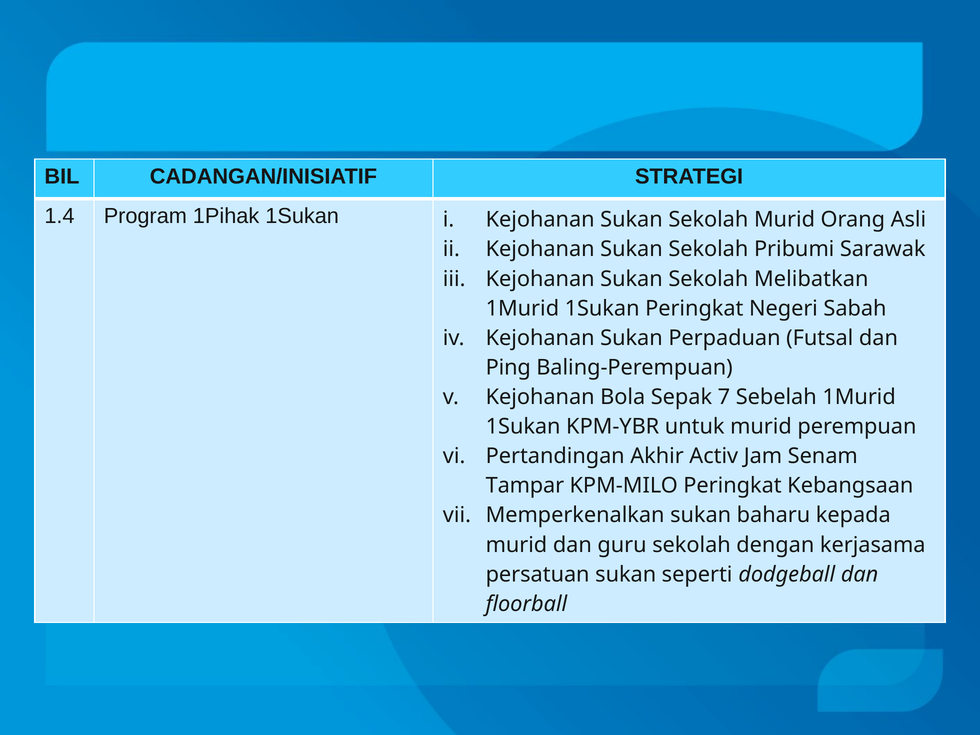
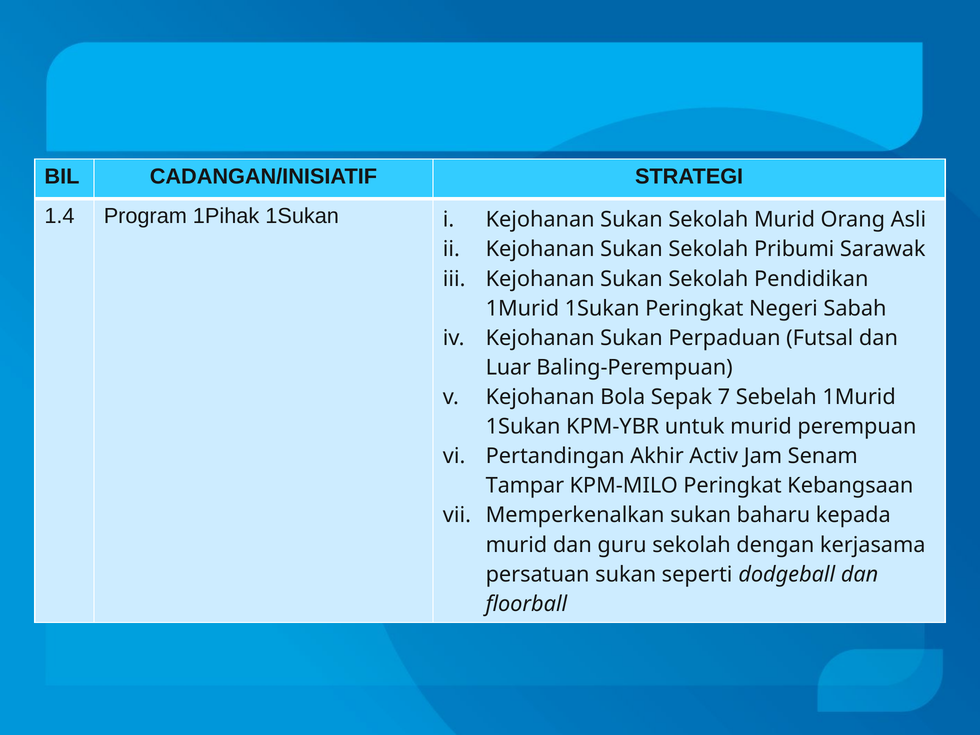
Melibatkan: Melibatkan -> Pendidikan
Ping: Ping -> Luar
